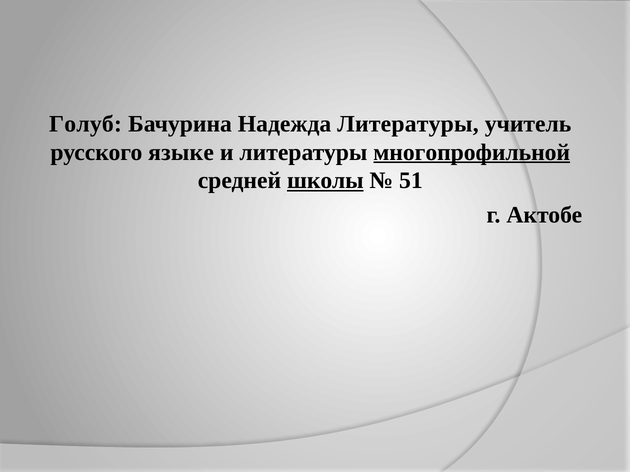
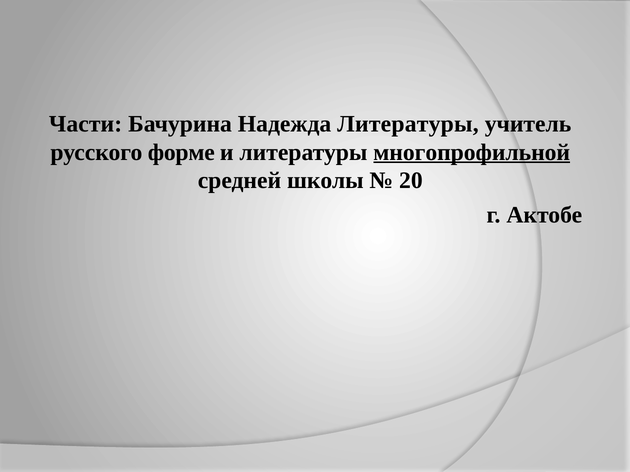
Голуб: Голуб -> Части
языке: языке -> форме
школы underline: present -> none
51: 51 -> 20
